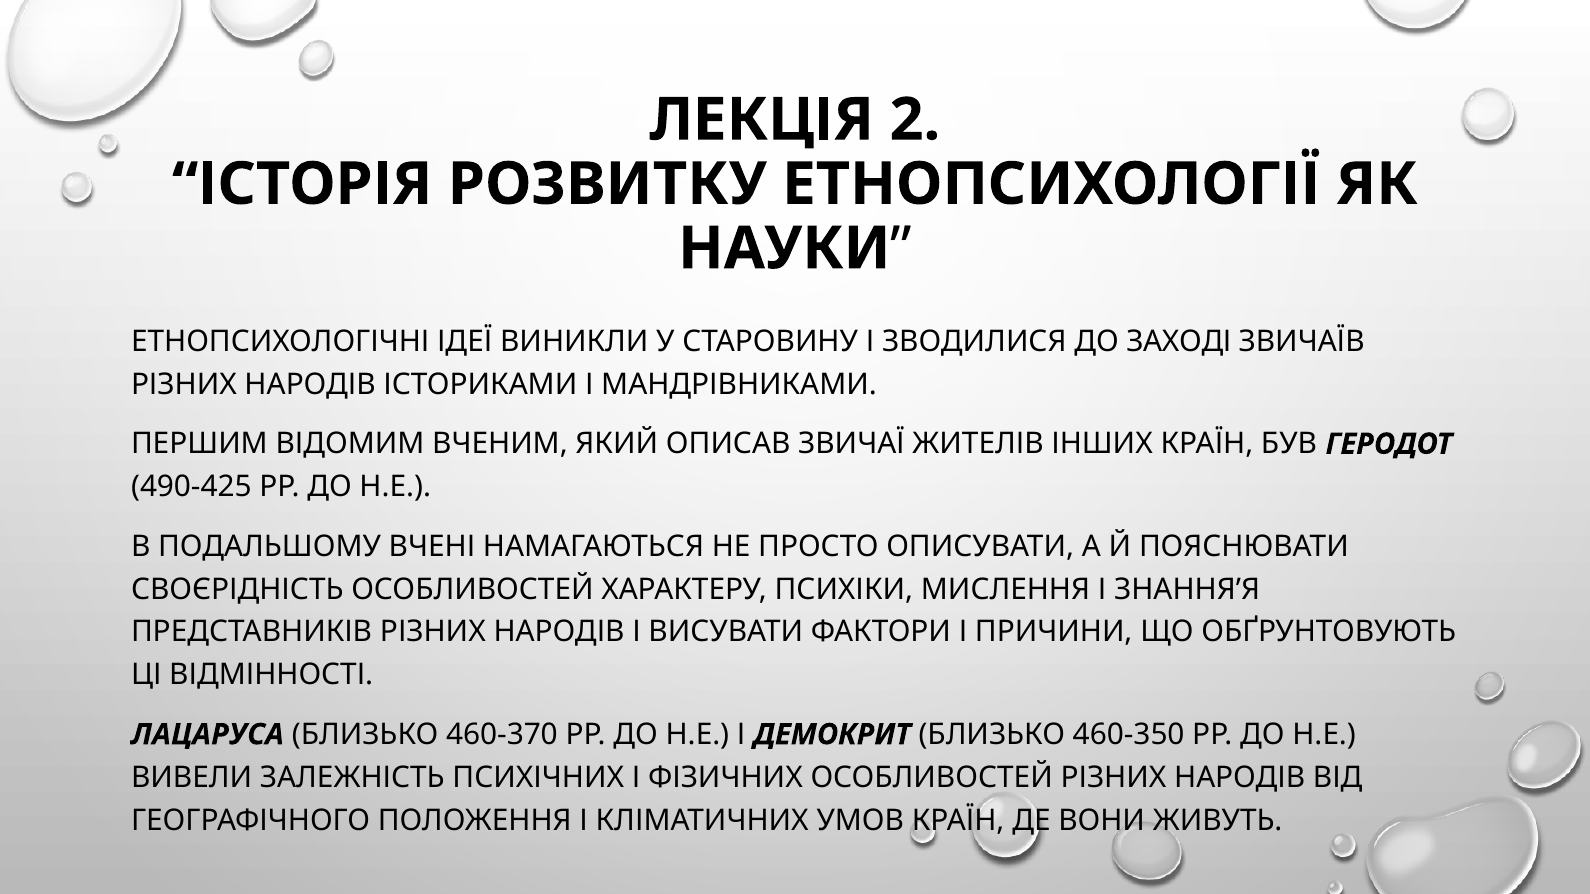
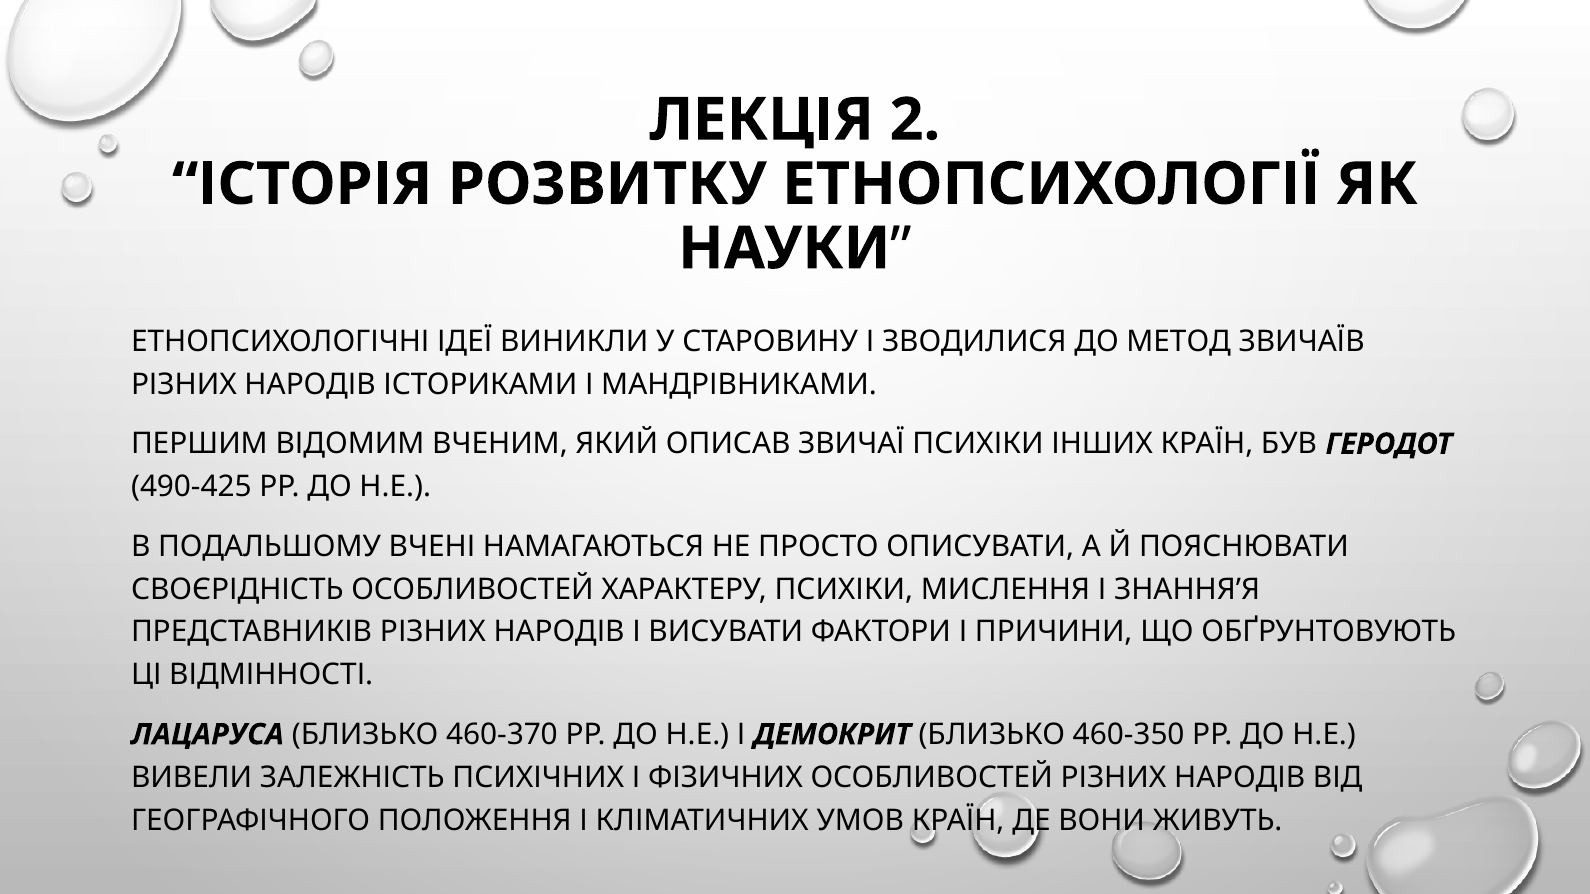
ЗАХОДІ: ЗАХОДІ -> МЕТОД
ЗВИЧАЇ ЖИТЕЛІВ: ЖИТЕЛІВ -> ПСИХІКИ
